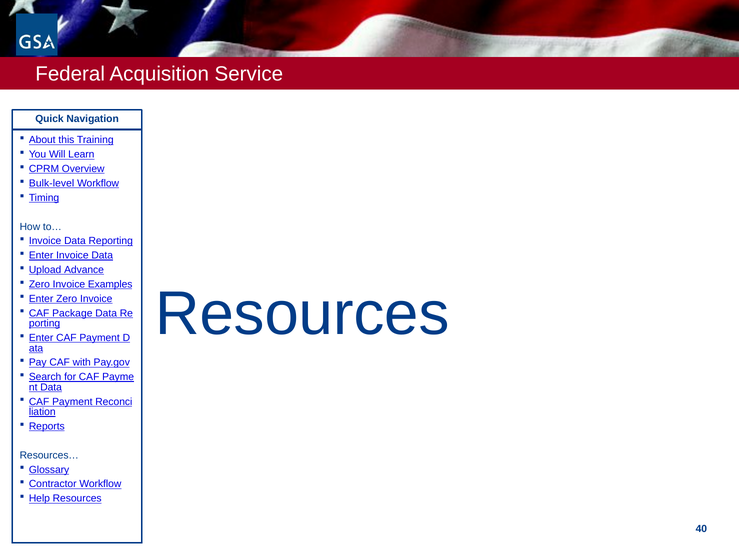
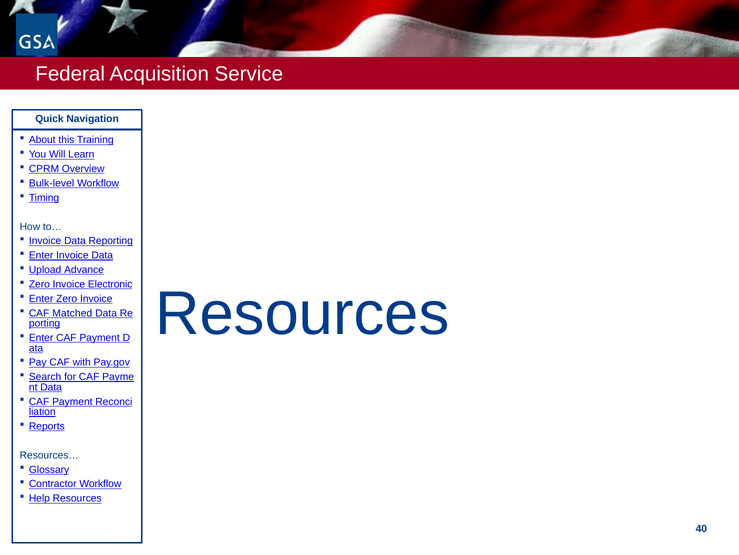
Examples: Examples -> Electronic
Package: Package -> Matched
